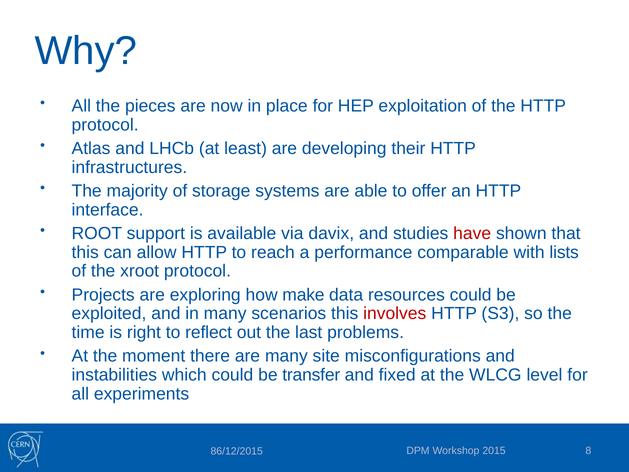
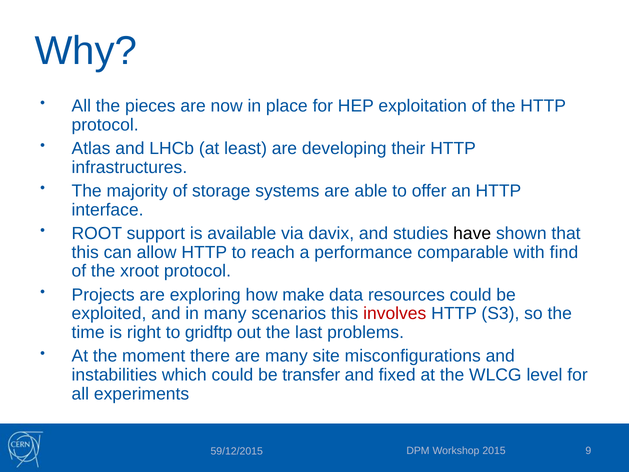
have colour: red -> black
lists: lists -> find
reflect: reflect -> gridftp
8: 8 -> 9
86/12/2015: 86/12/2015 -> 59/12/2015
